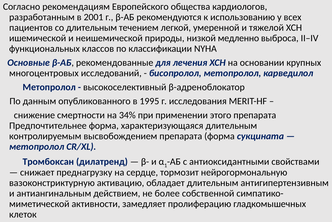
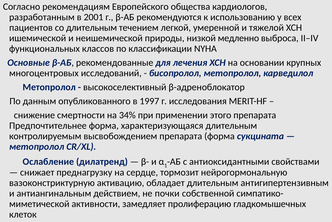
1995: 1995 -> 1997
Тромбоксан: Тромбоксан -> Ослабление
более: более -> почки
